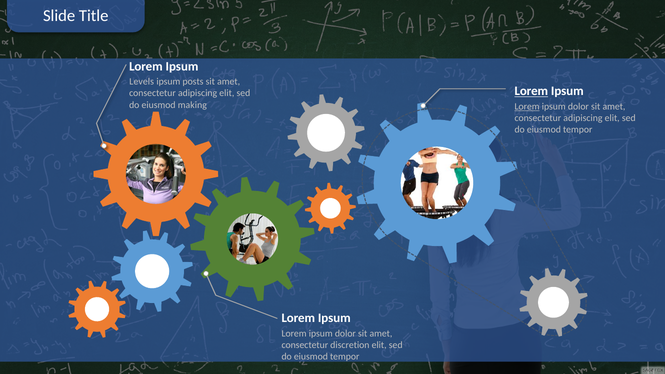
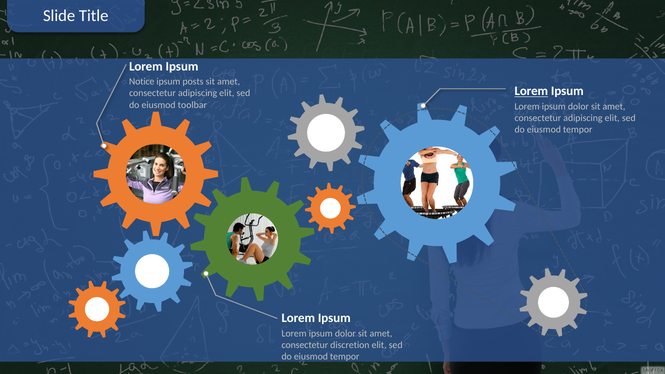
Levels: Levels -> Notice
making: making -> toolbar
Lorem at (527, 106) underline: present -> none
